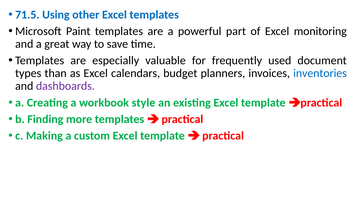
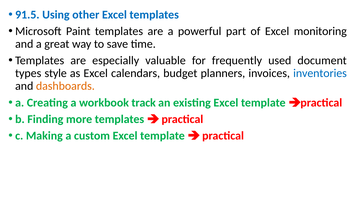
71.5: 71.5 -> 91.5
than: than -> style
dashboards colour: purple -> orange
style: style -> track
